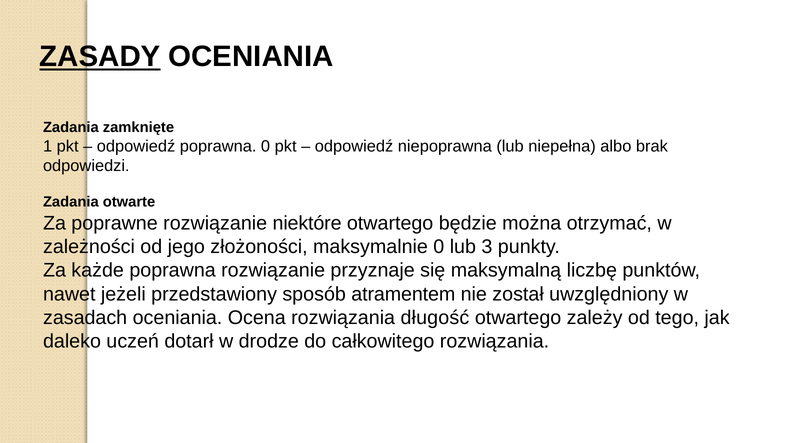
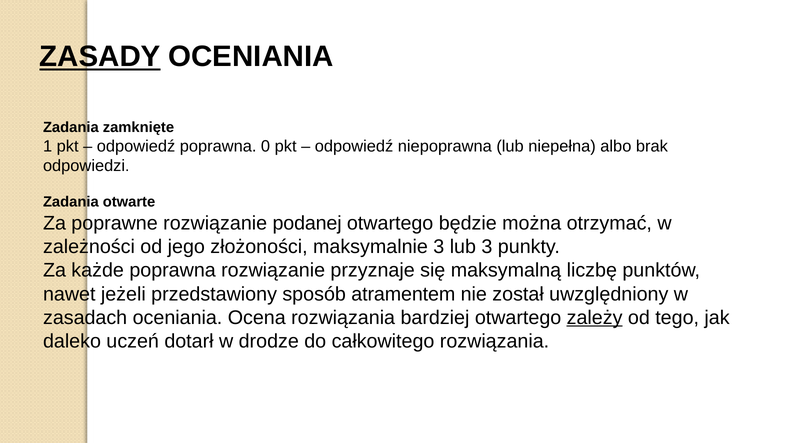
niektóre: niektóre -> podanej
maksymalnie 0: 0 -> 3
długość: długość -> bardziej
zależy underline: none -> present
